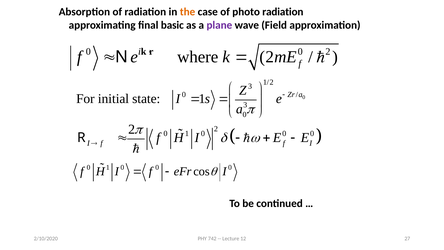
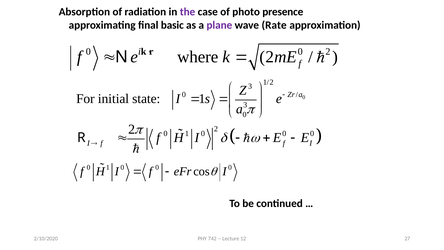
the colour: orange -> purple
photo radiation: radiation -> presence
Field: Field -> Rate
